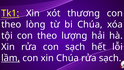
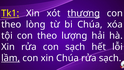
thương underline: none -> present
